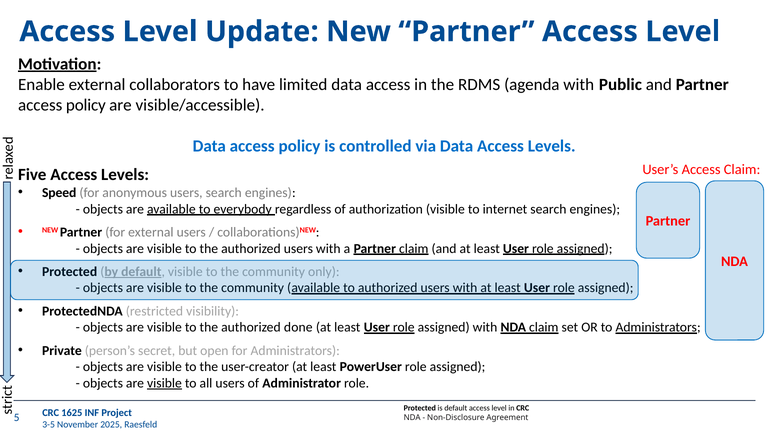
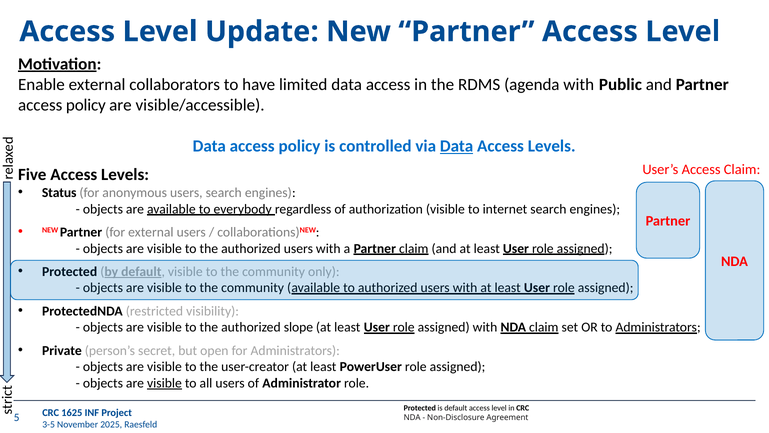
Data at (457, 146) underline: none -> present
Speed: Speed -> Status
done: done -> slope
